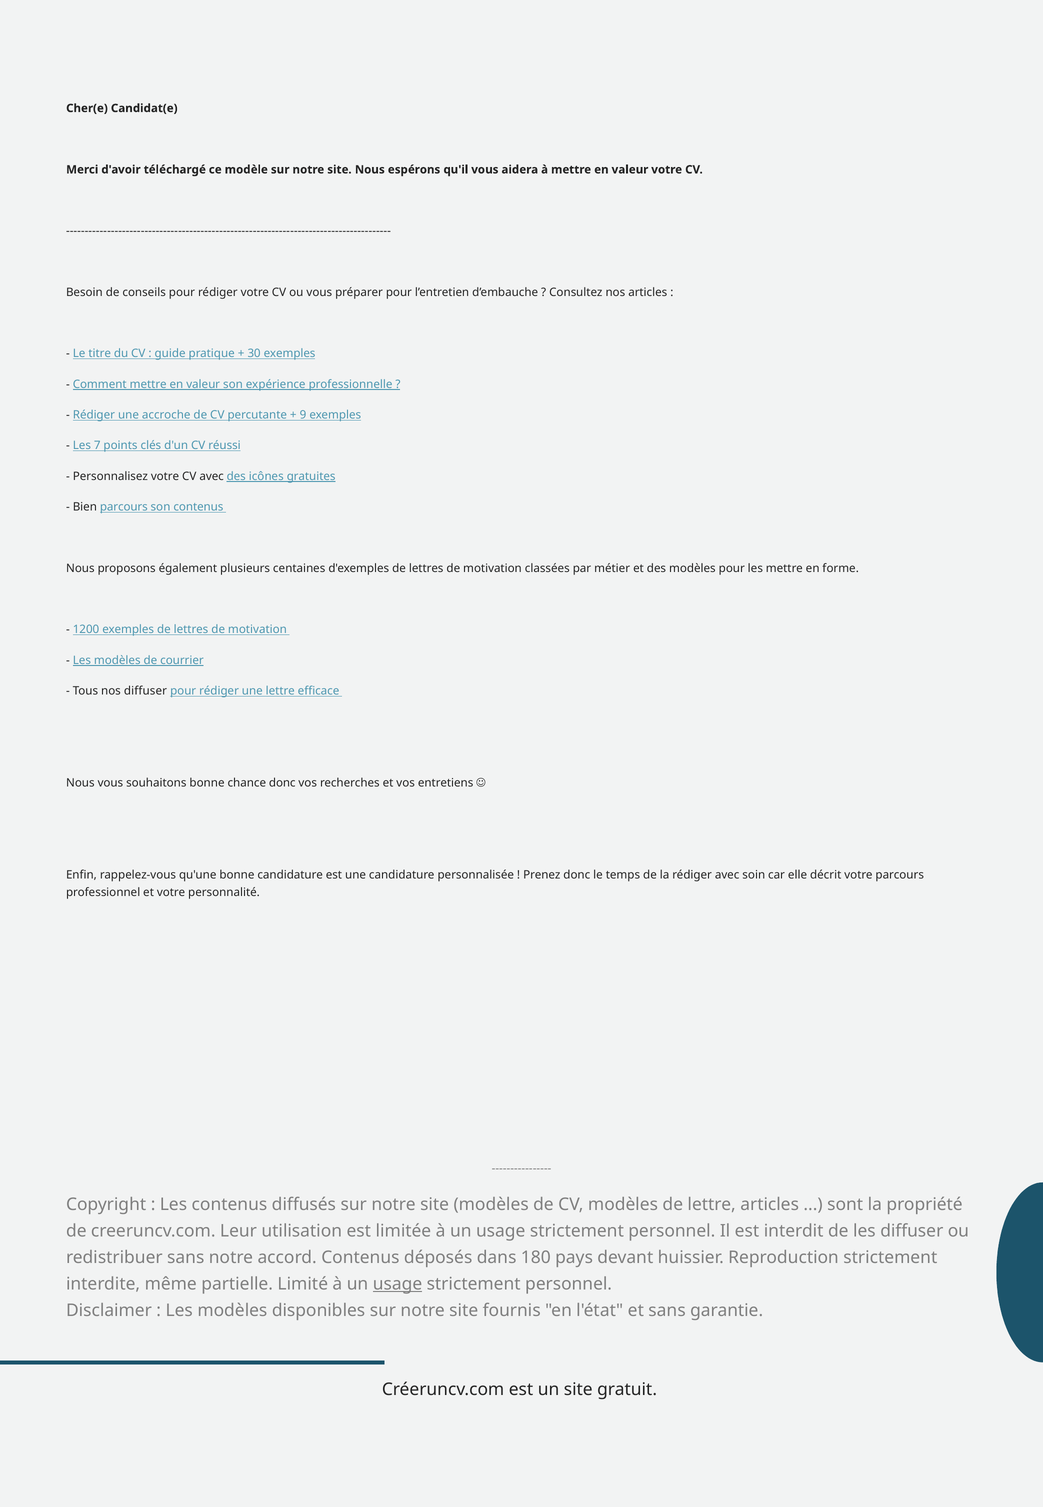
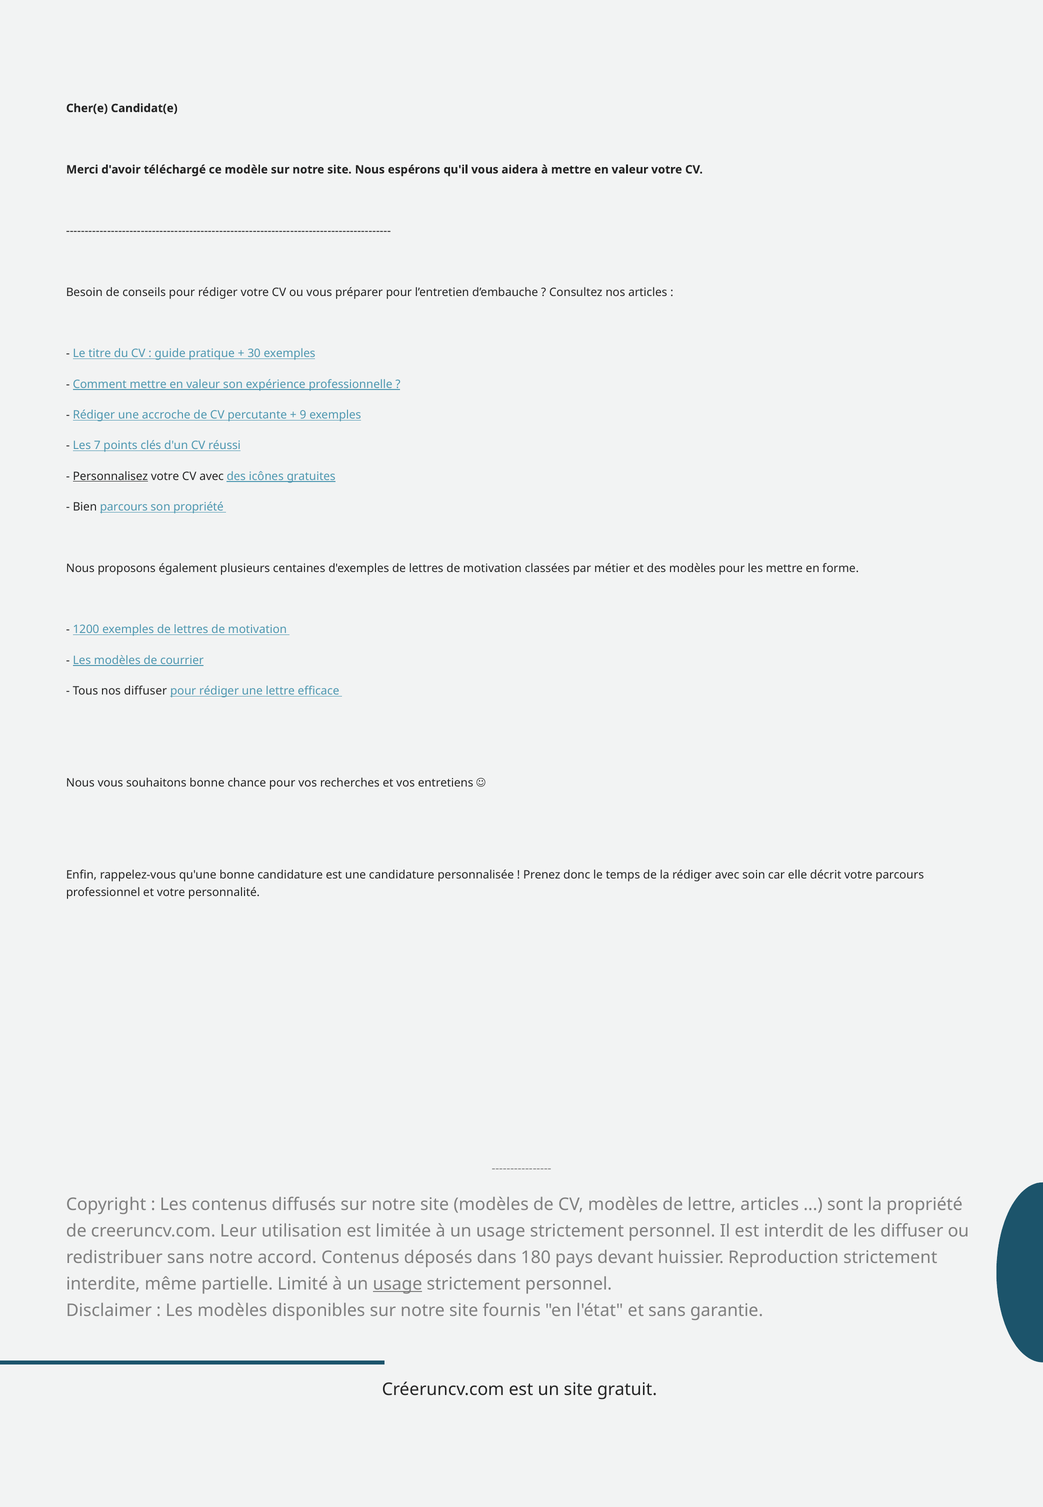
Personnalisez underline: none -> present
son contenus: contenus -> propriété
chance donc: donc -> pour
